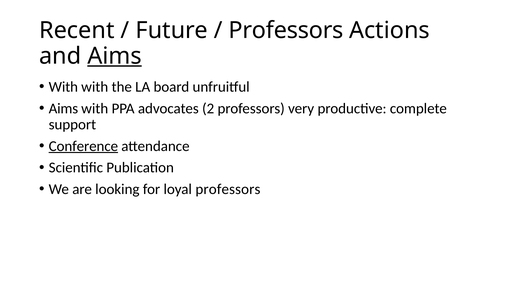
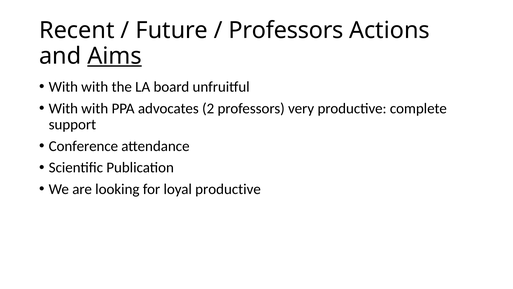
Aims at (63, 108): Aims -> With
Conference underline: present -> none
loyal professors: professors -> productive
